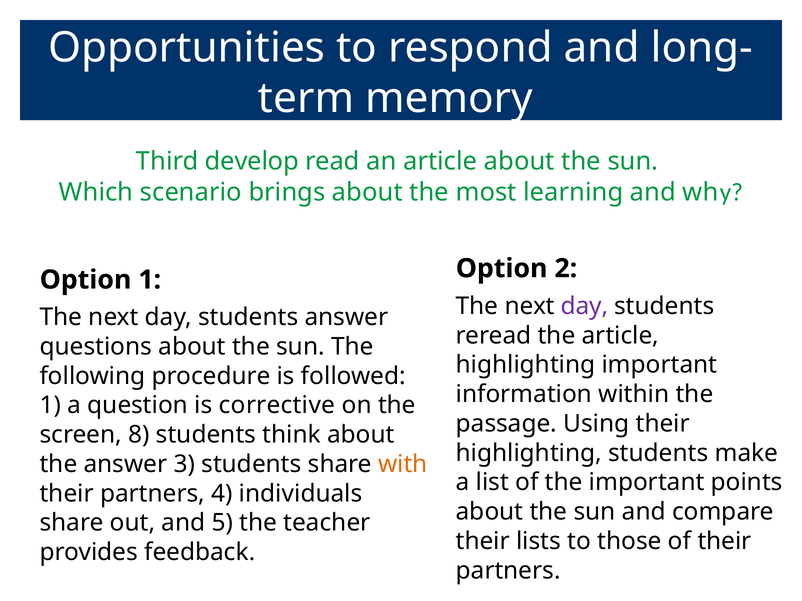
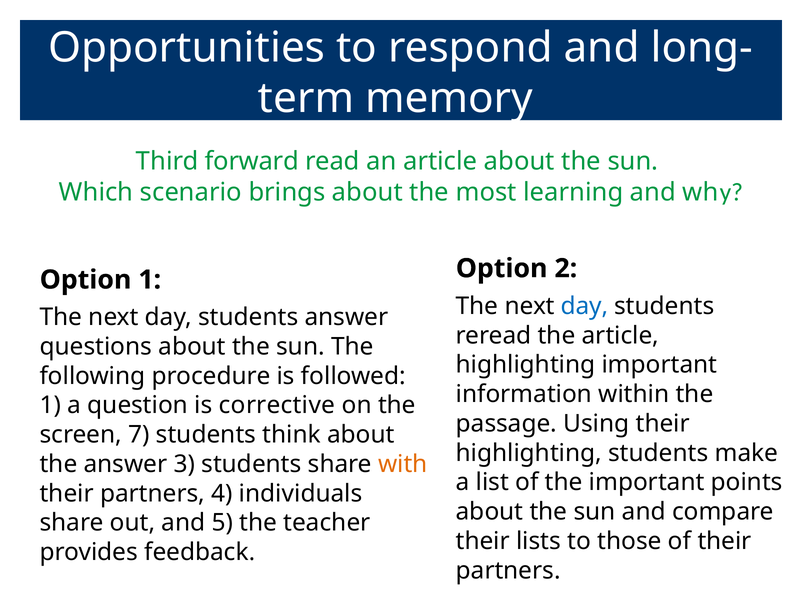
develop: develop -> forward
day at (585, 306) colour: purple -> blue
8: 8 -> 7
